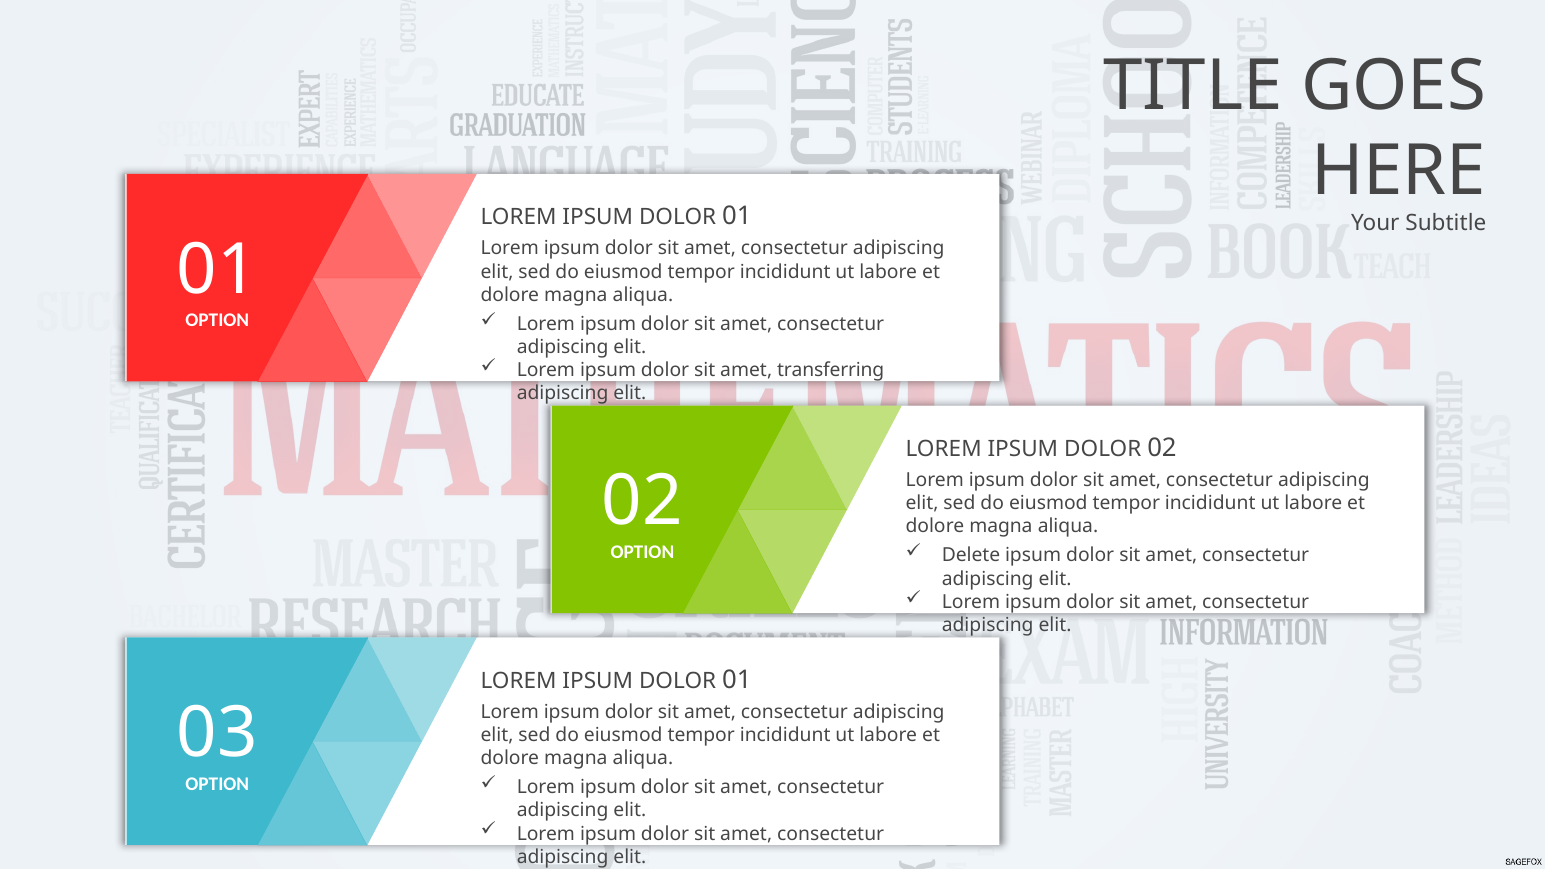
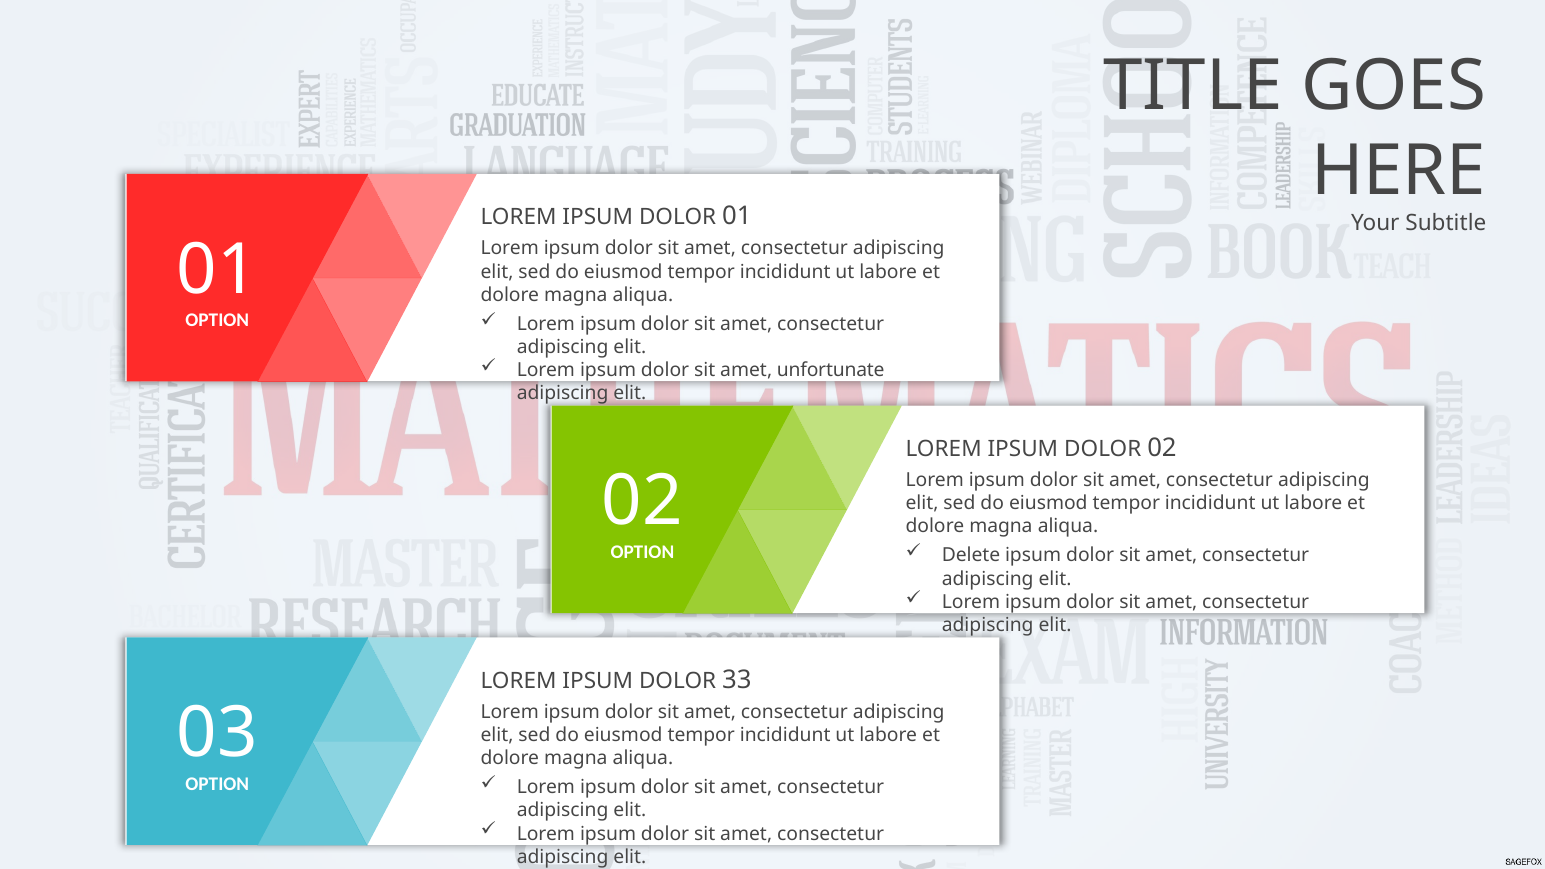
transferring: transferring -> unfortunate
01 at (737, 680): 01 -> 33
